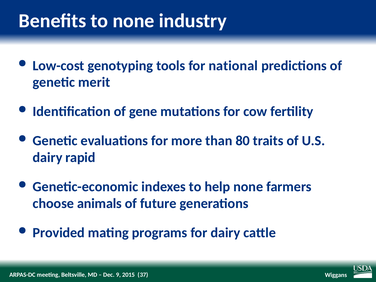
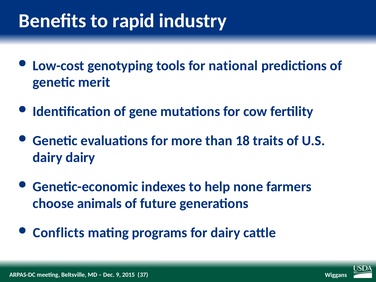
to none: none -> rapid
80: 80 -> 18
dairy rapid: rapid -> dairy
Provided: Provided -> Conflicts
